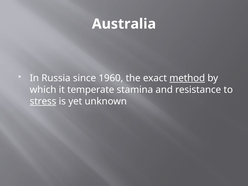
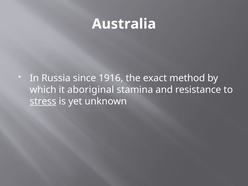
1960: 1960 -> 1916
method underline: present -> none
temperate: temperate -> aboriginal
